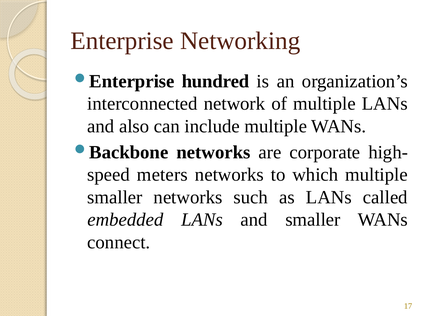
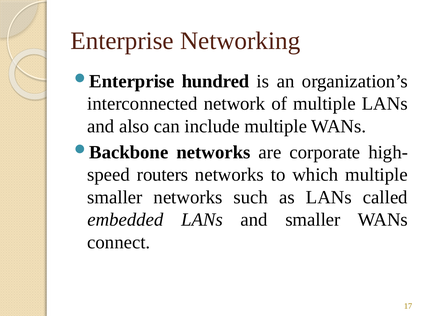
meters: meters -> routers
